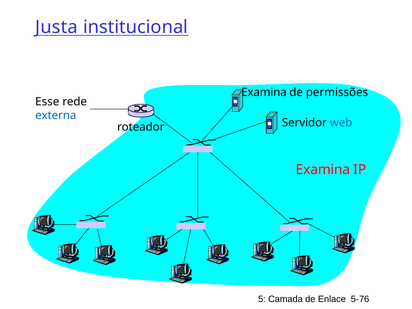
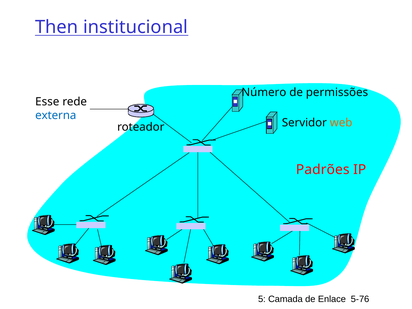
Justa: Justa -> Then
Examina at (264, 92): Examina -> Número
web colour: blue -> orange
Examina at (323, 170): Examina -> Padrões
